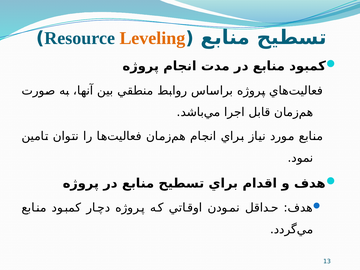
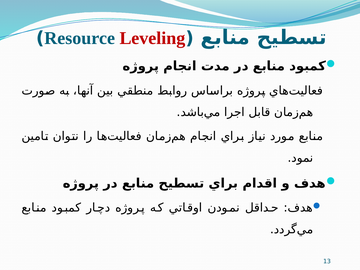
Leveling colour: orange -> red
